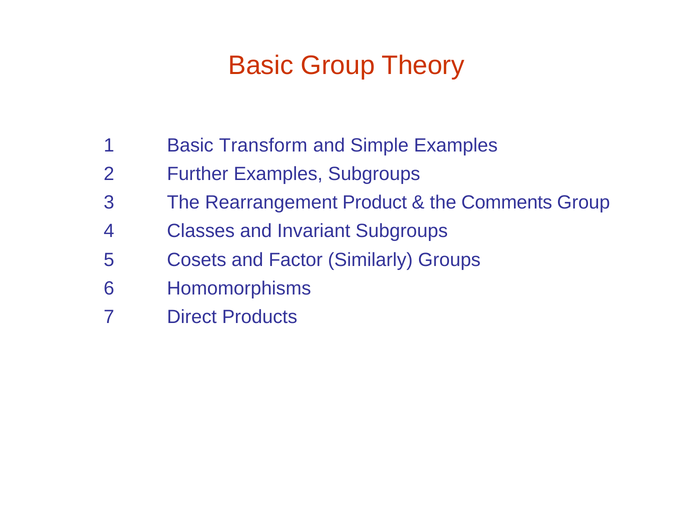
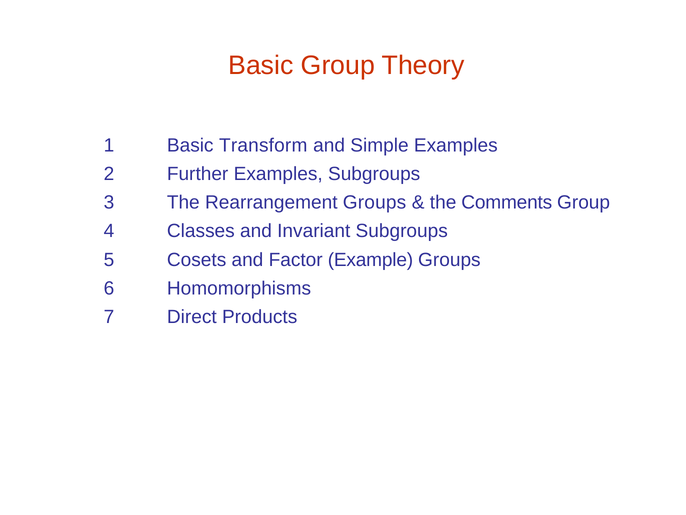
Rearrangement Product: Product -> Groups
Similarly: Similarly -> Example
